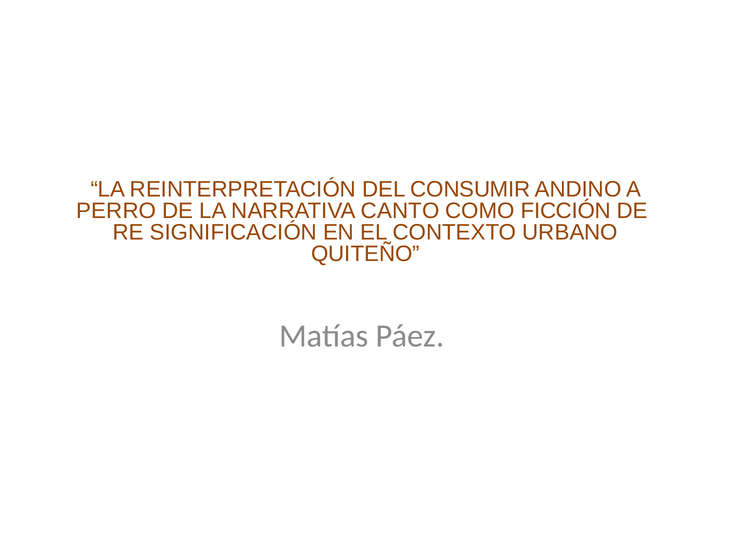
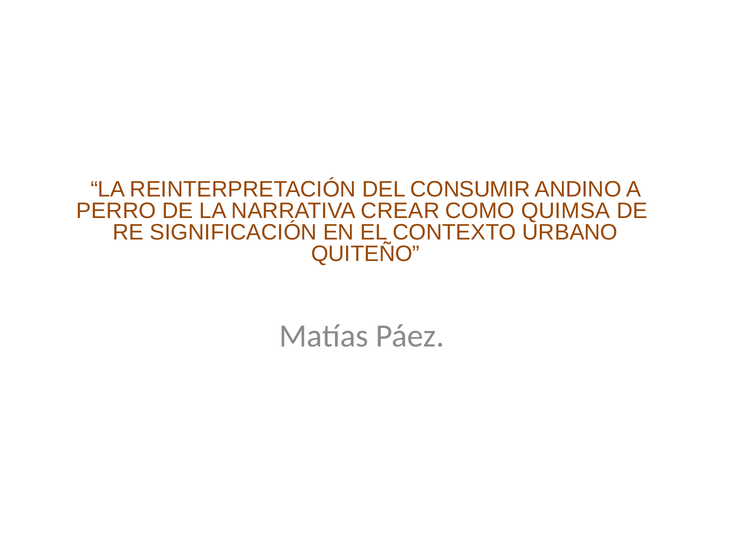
CANTO: CANTO -> CREAR
FICCIÓN: FICCIÓN -> QUIMSA
